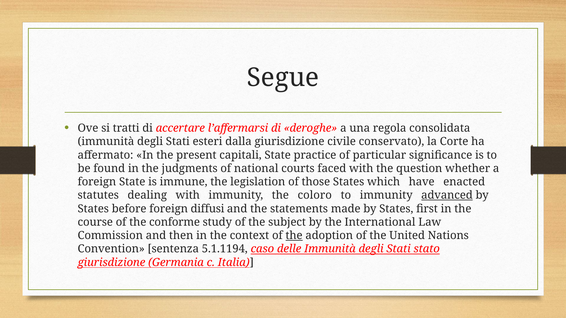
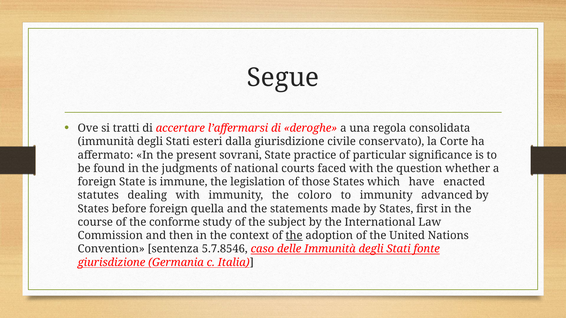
capitali: capitali -> sovrani
advanced underline: present -> none
diffusi: diffusi -> quella
5.1.1194: 5.1.1194 -> 5.7.8546
stato: stato -> fonte
